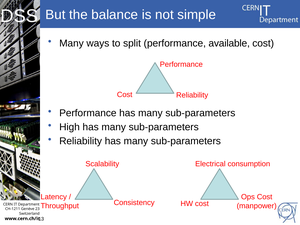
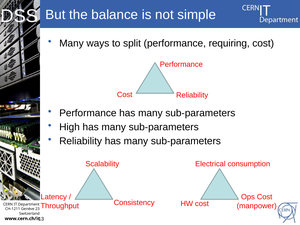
available: available -> requiring
